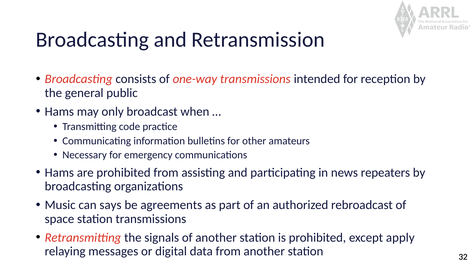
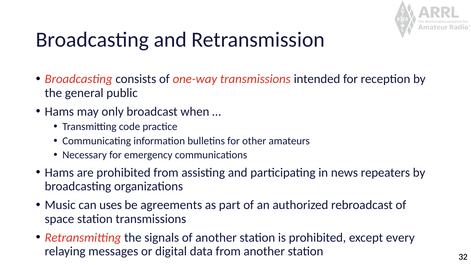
says: says -> uses
apply: apply -> every
